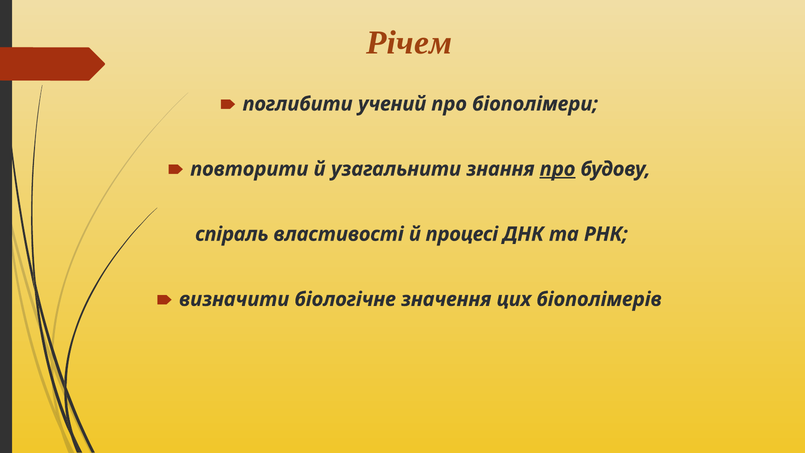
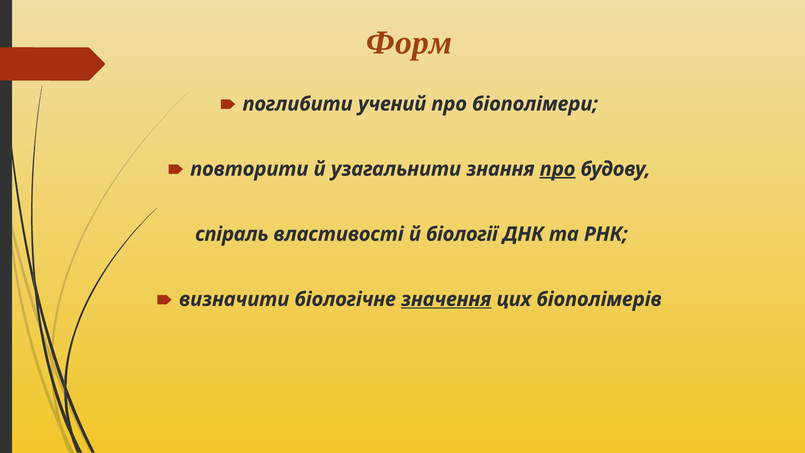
Річем: Річем -> Форм
процесі: процесі -> біології
значення underline: none -> present
